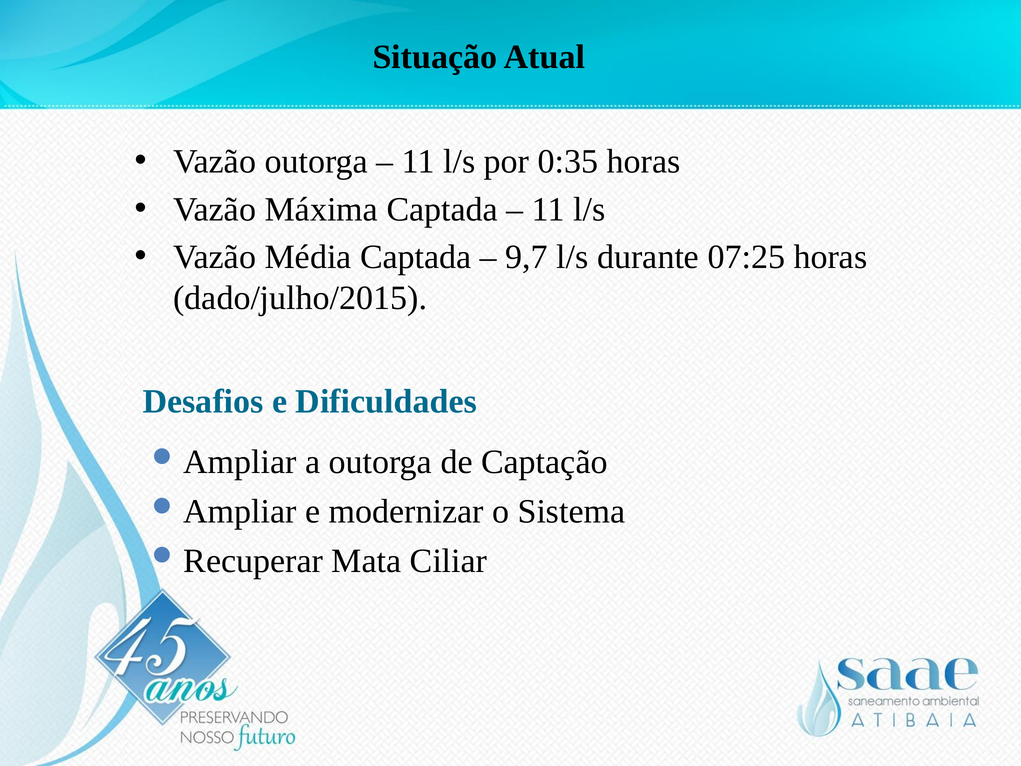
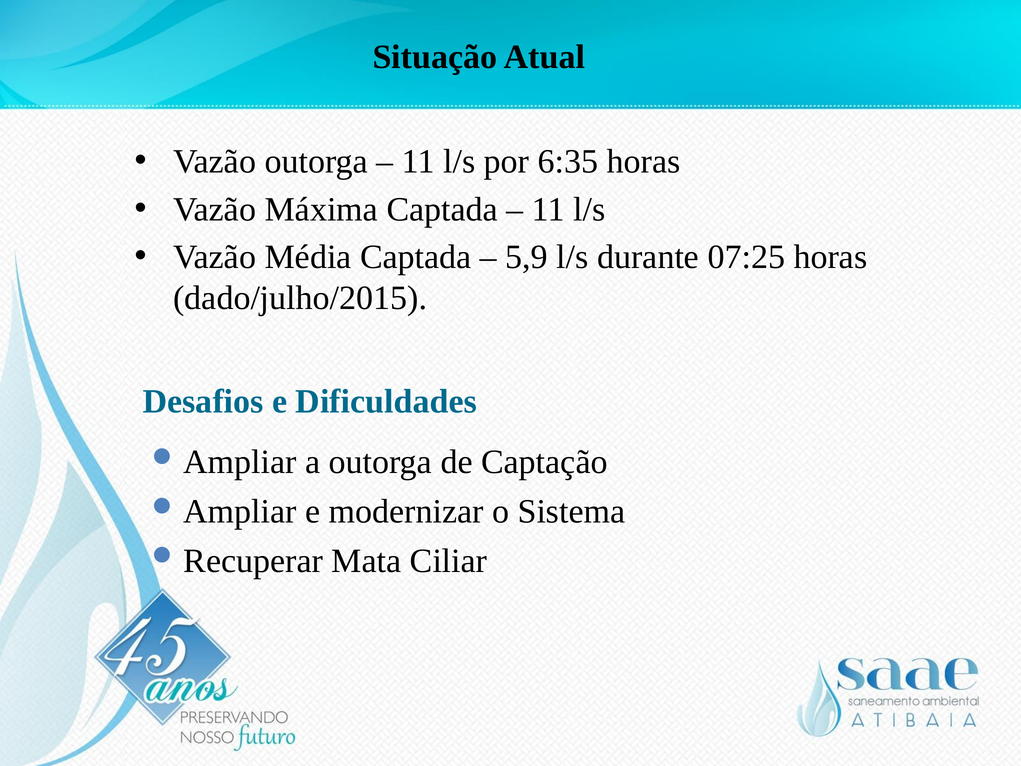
0:35: 0:35 -> 6:35
9,7: 9,7 -> 5,9
